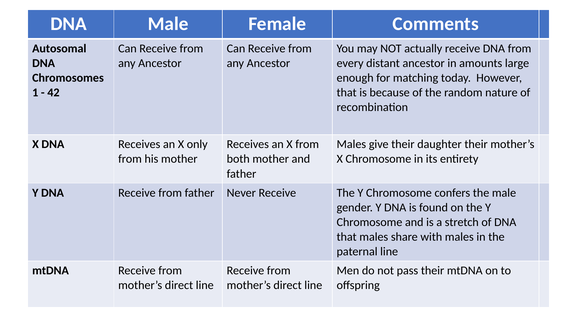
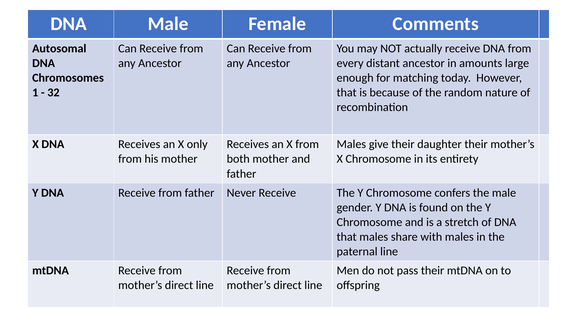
42: 42 -> 32
